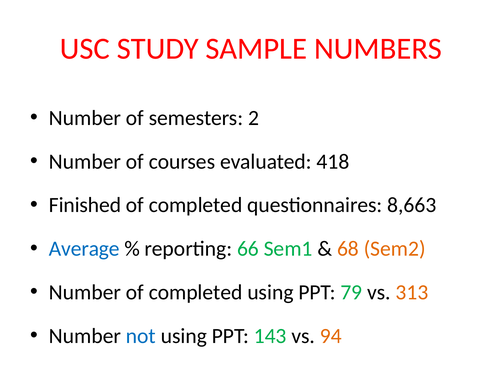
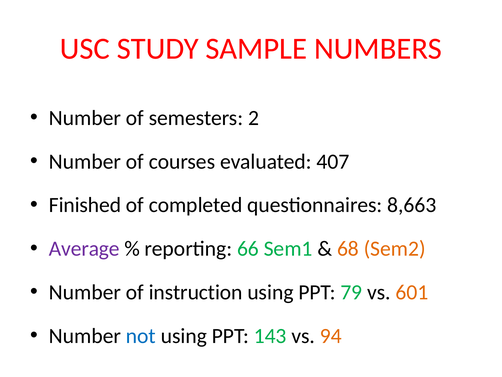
418: 418 -> 407
Average colour: blue -> purple
Number of completed: completed -> instruction
313: 313 -> 601
